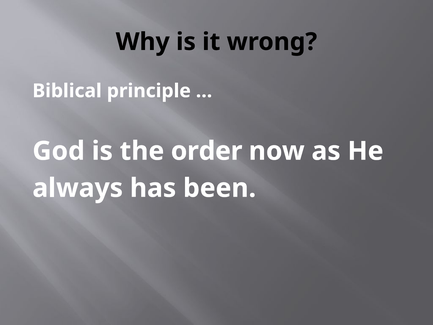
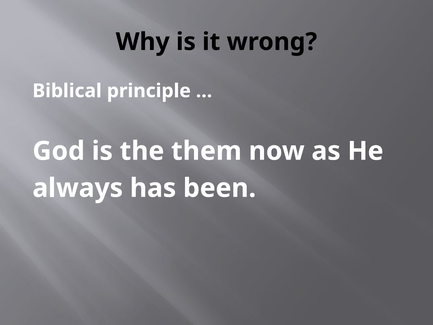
order: order -> them
